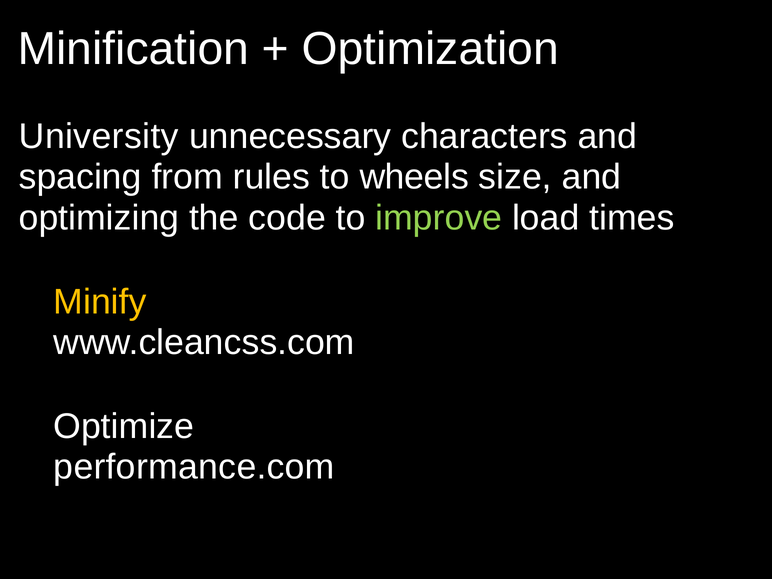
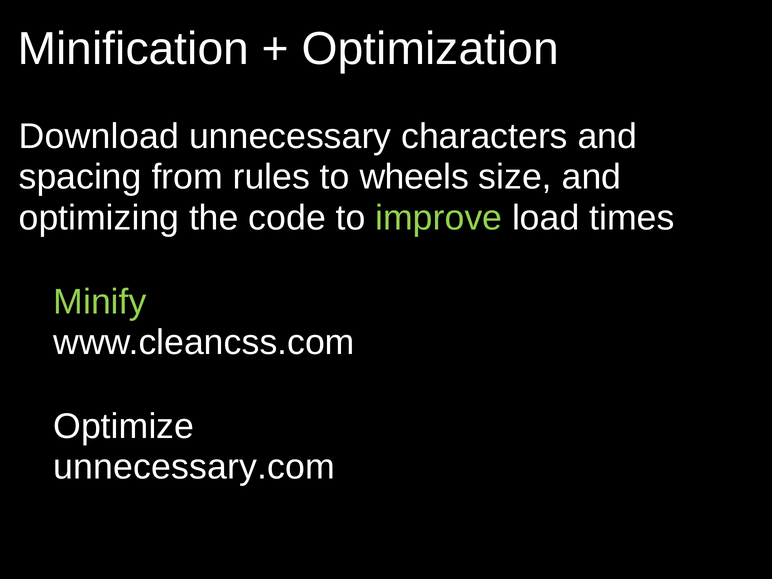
University: University -> Download
Minify colour: yellow -> light green
performance.com: performance.com -> unnecessary.com
